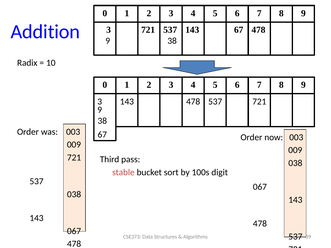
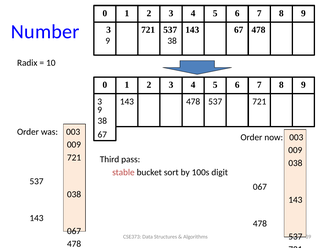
Addition: Addition -> Number
